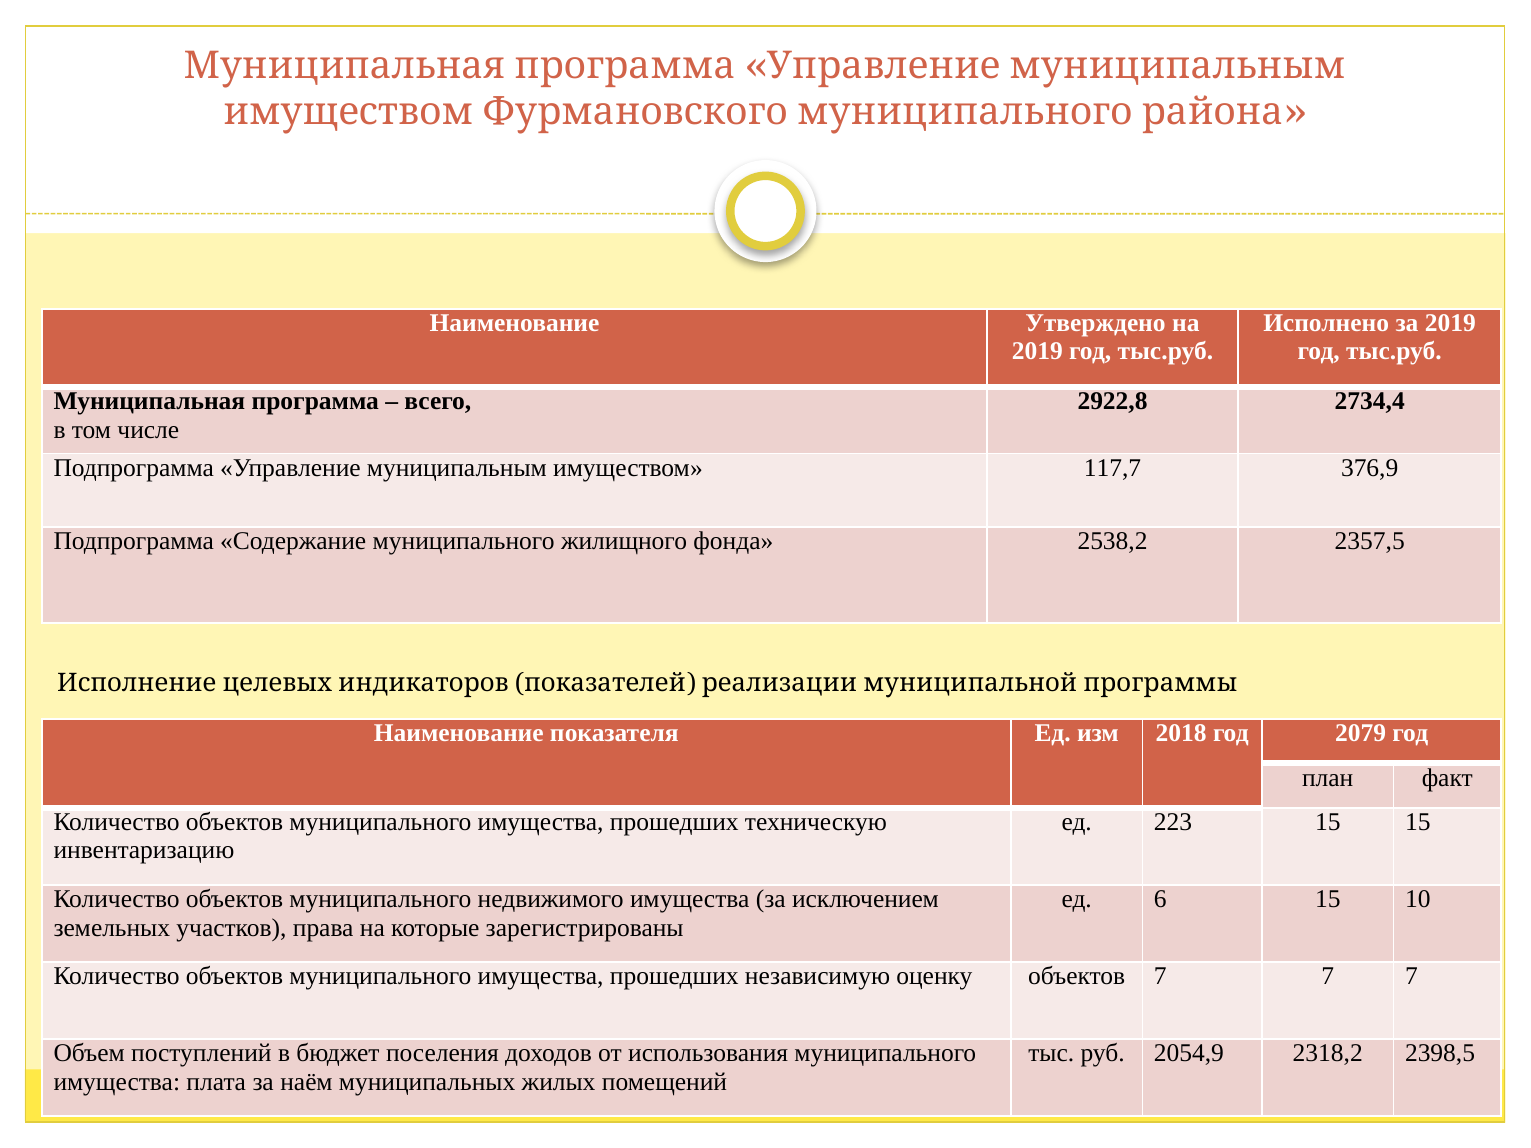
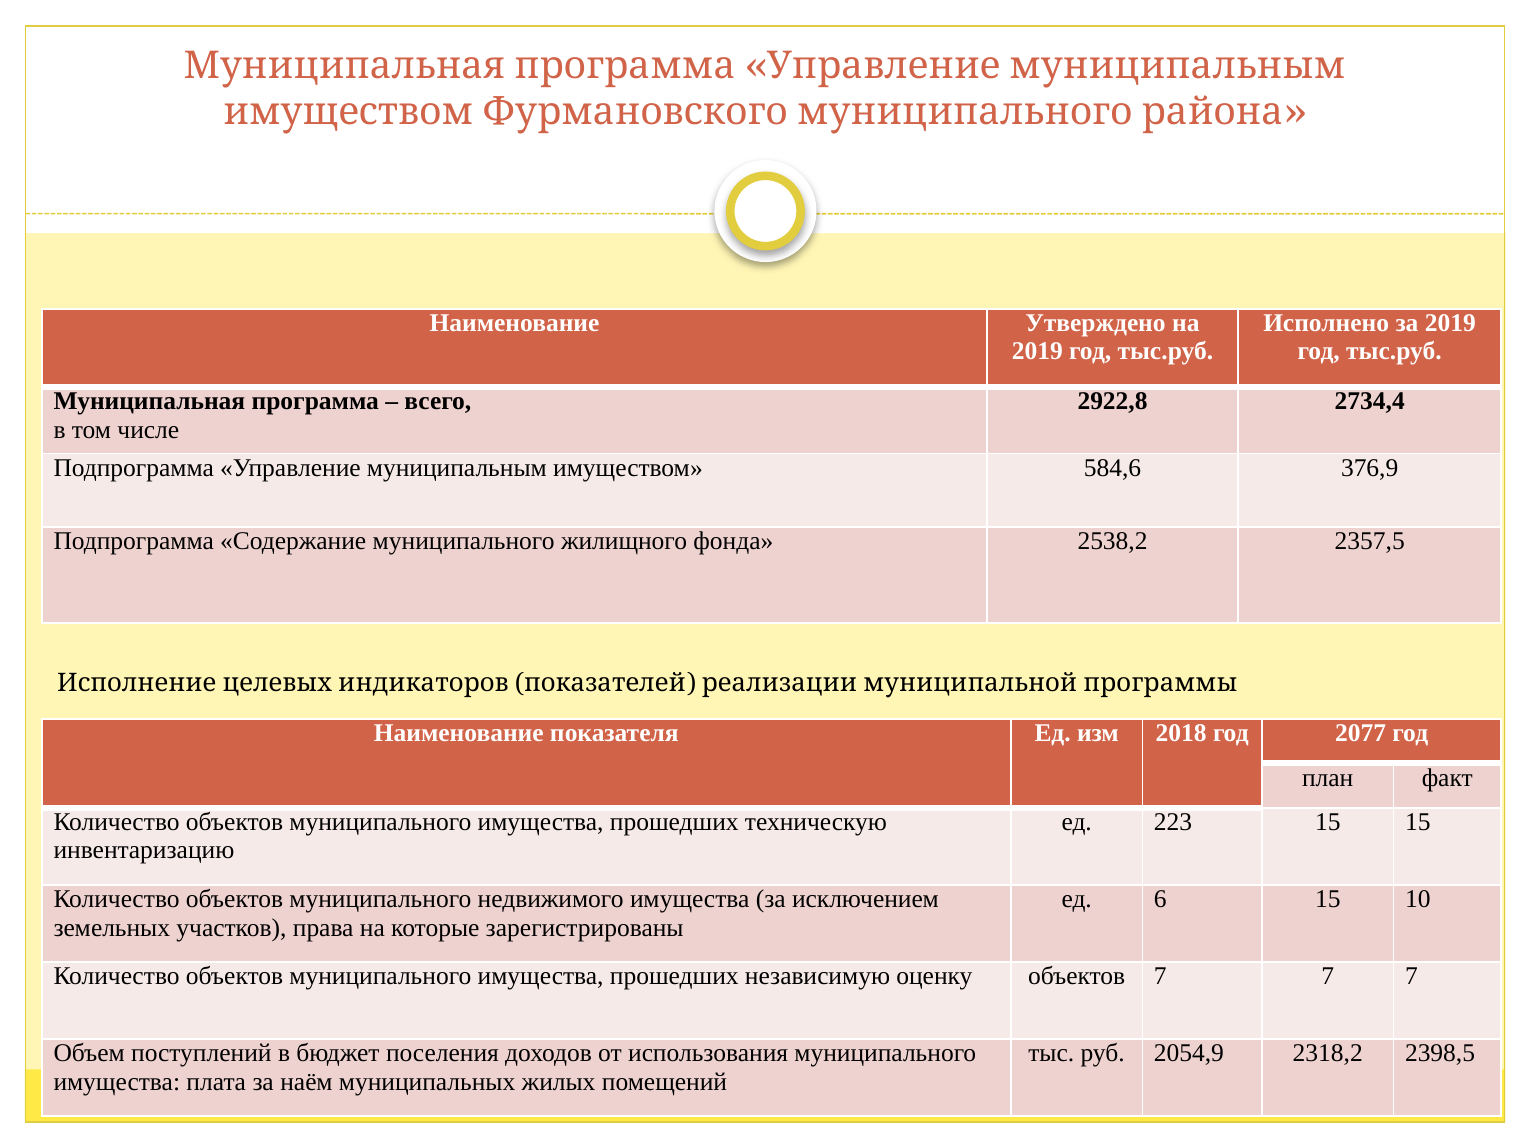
117,7: 117,7 -> 584,6
2079: 2079 -> 2077
